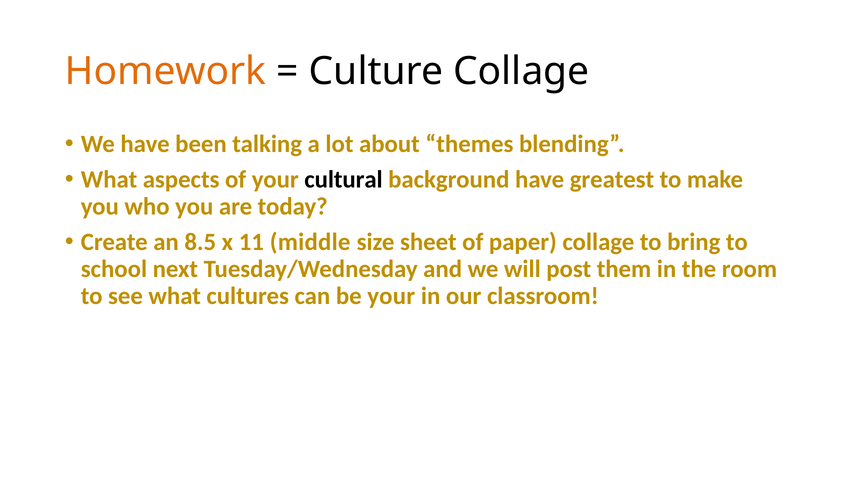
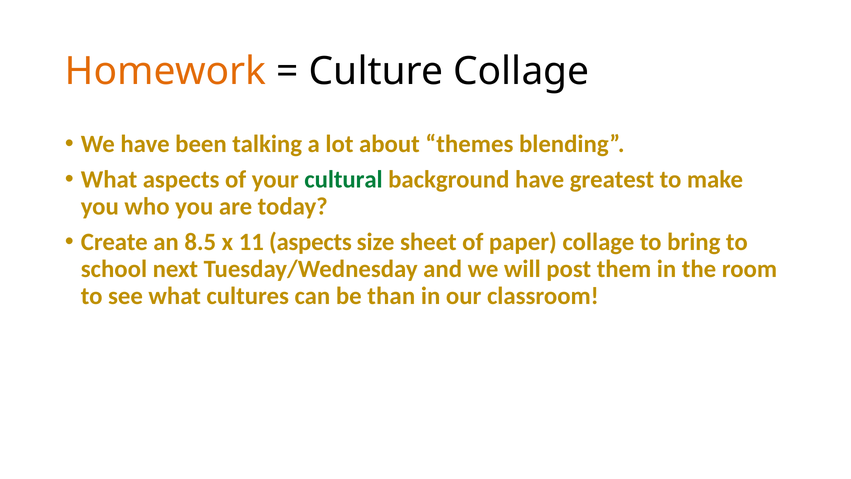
cultural colour: black -> green
11 middle: middle -> aspects
be your: your -> than
